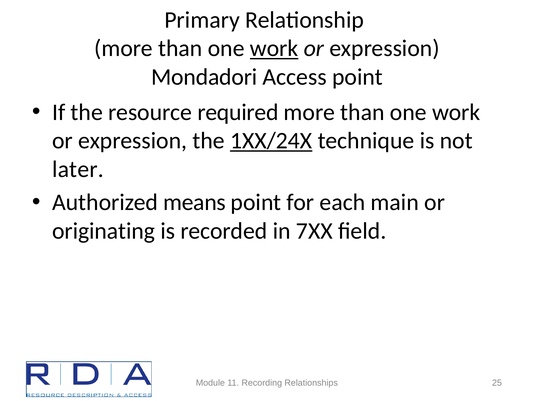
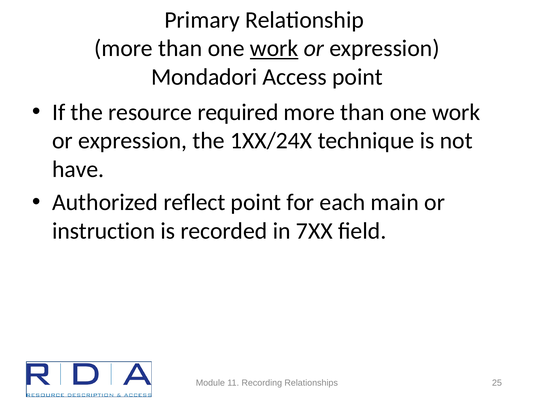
1XX/24X underline: present -> none
later: later -> have
means: means -> reflect
originating: originating -> instruction
